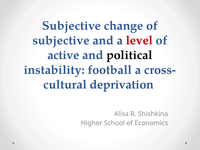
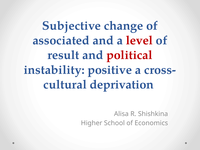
subjective at (61, 40): subjective -> associated
active: active -> result
political colour: black -> red
football: football -> positive
